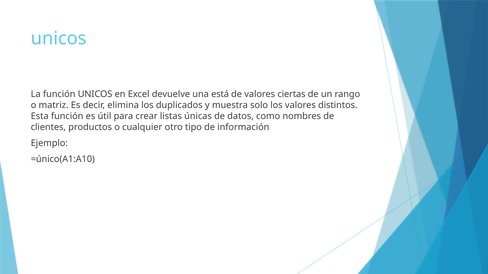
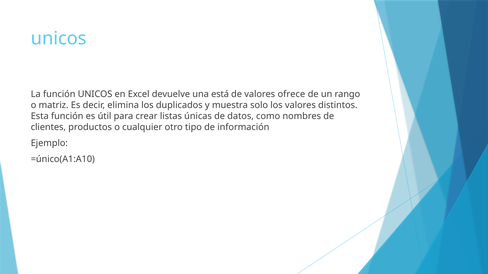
ciertas: ciertas -> ofrece
